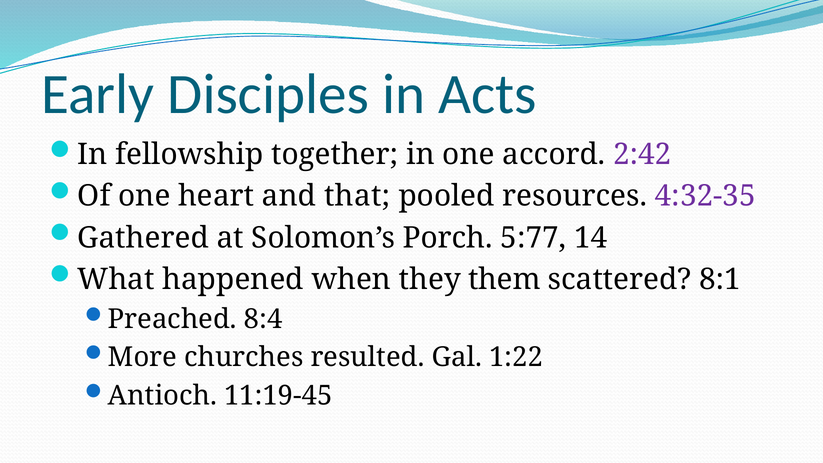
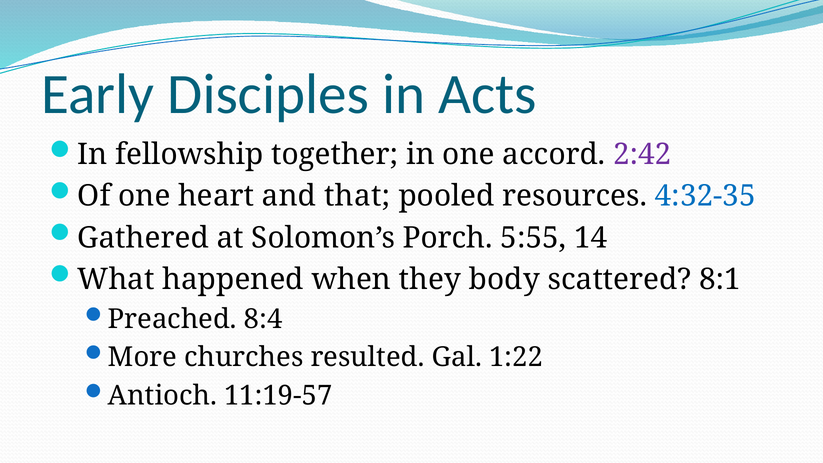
4:32-35 colour: purple -> blue
5:77: 5:77 -> 5:55
them: them -> body
11:19-45: 11:19-45 -> 11:19-57
